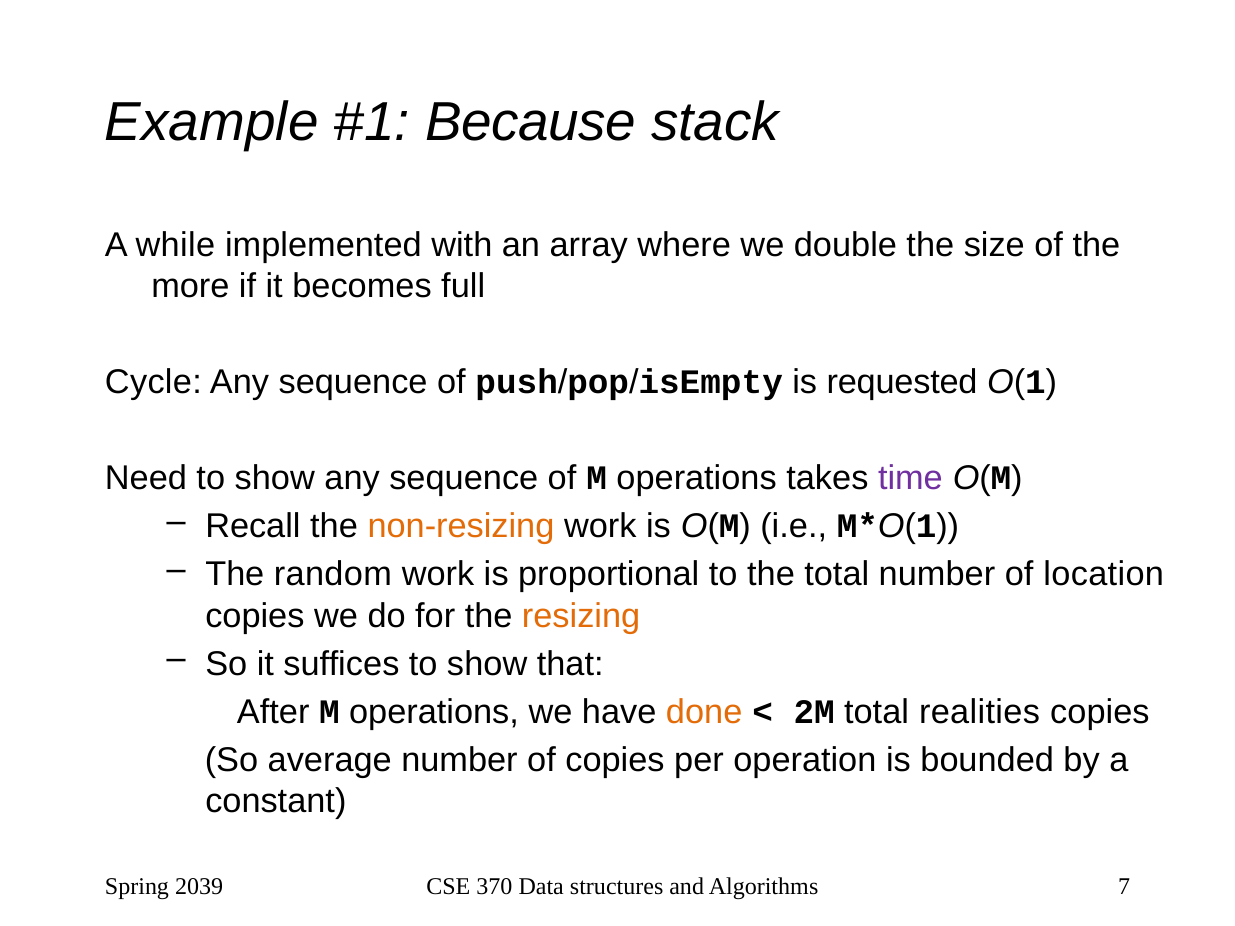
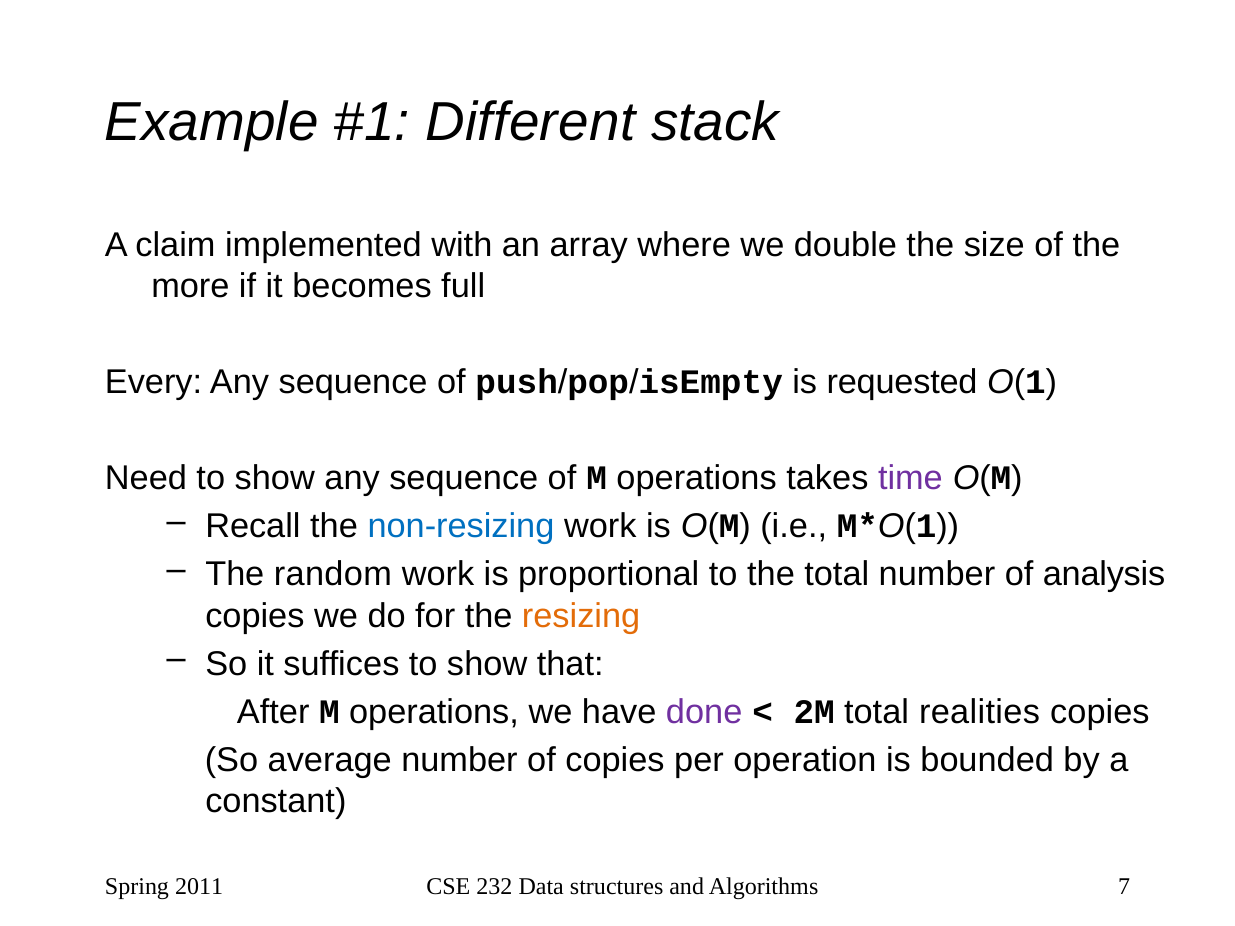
Because: Because -> Different
while: while -> claim
Cycle: Cycle -> Every
non-resizing colour: orange -> blue
location: location -> analysis
done colour: orange -> purple
2039: 2039 -> 2011
370: 370 -> 232
